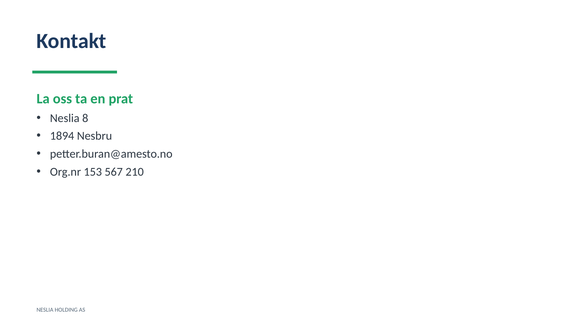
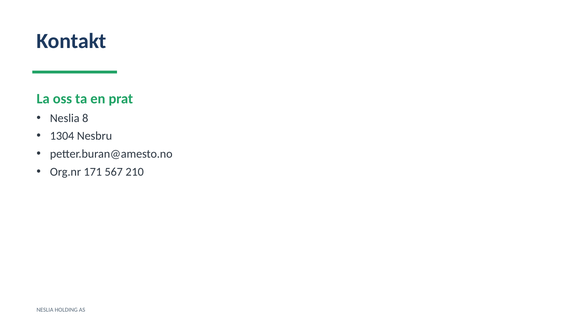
1894: 1894 -> 1304
153: 153 -> 171
